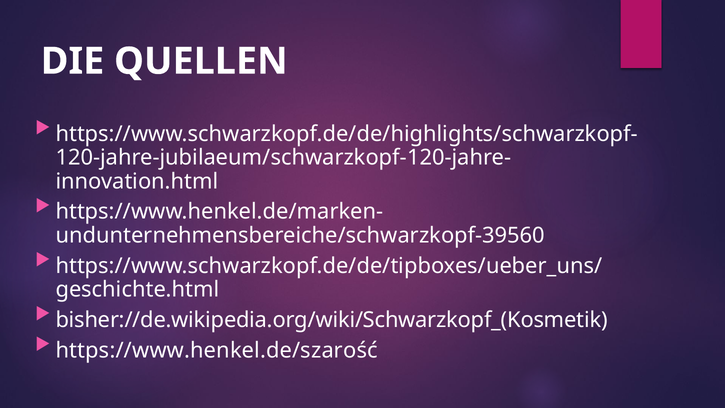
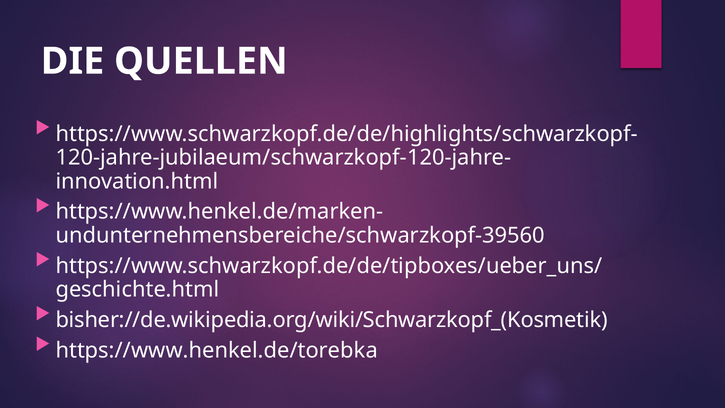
https://www.henkel.de/szarość: https://www.henkel.de/szarość -> https://www.henkel.de/torebka
